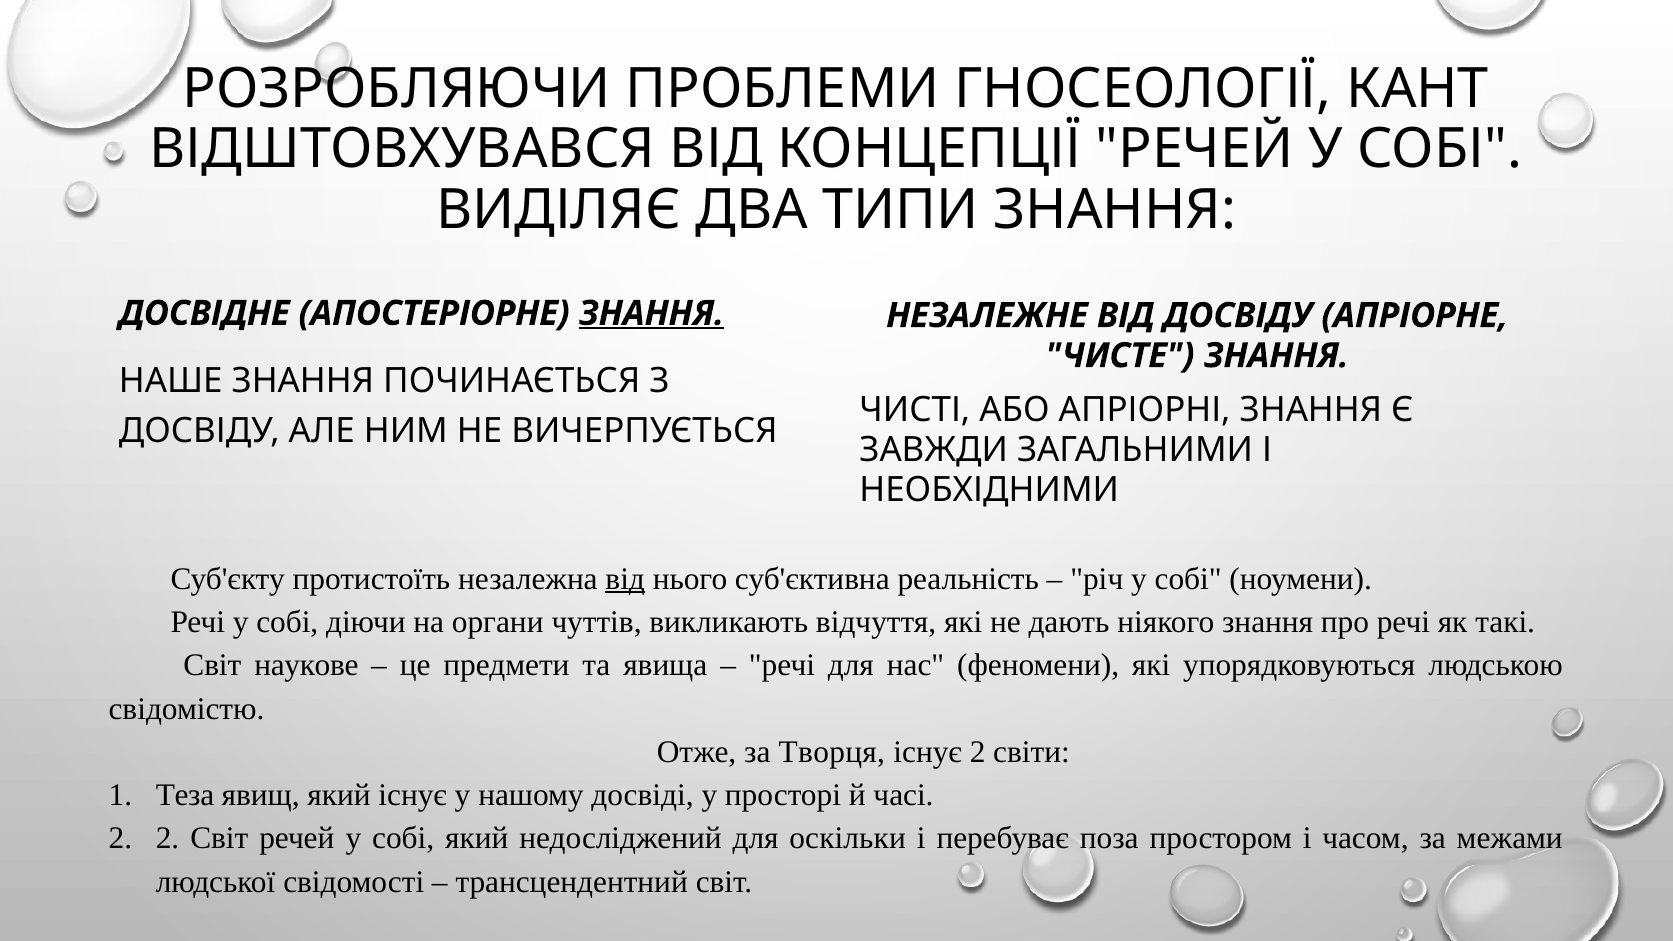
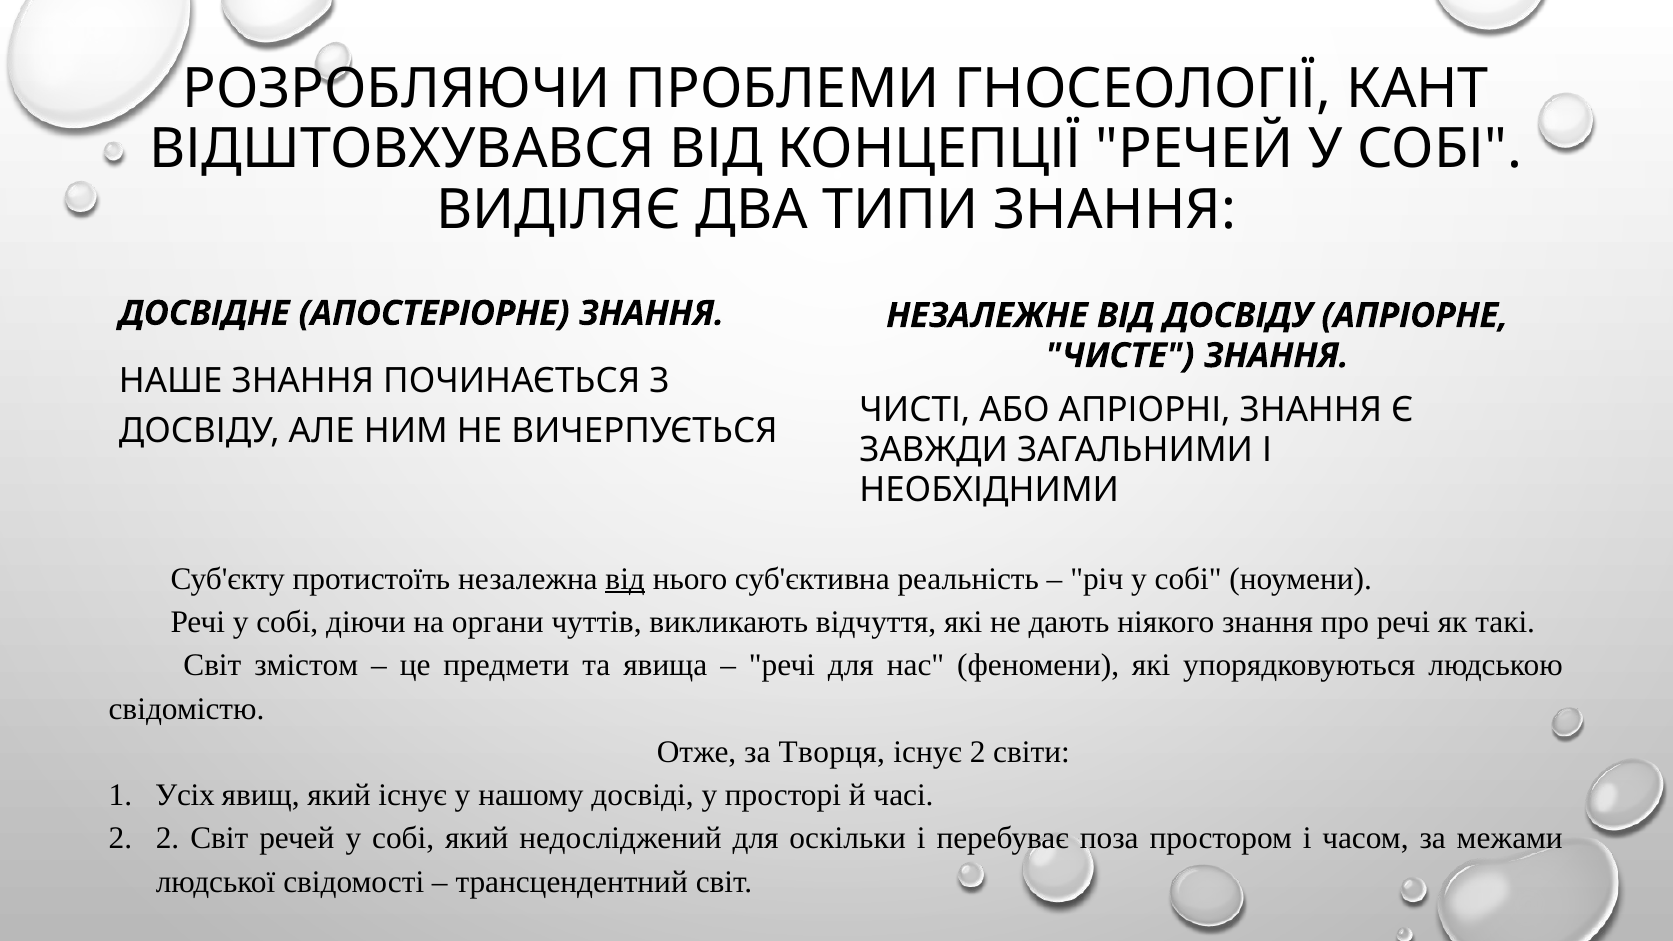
ЗНАННЯ at (651, 313) underline: present -> none
наукове: наукове -> змістом
Теза: Теза -> Усіх
